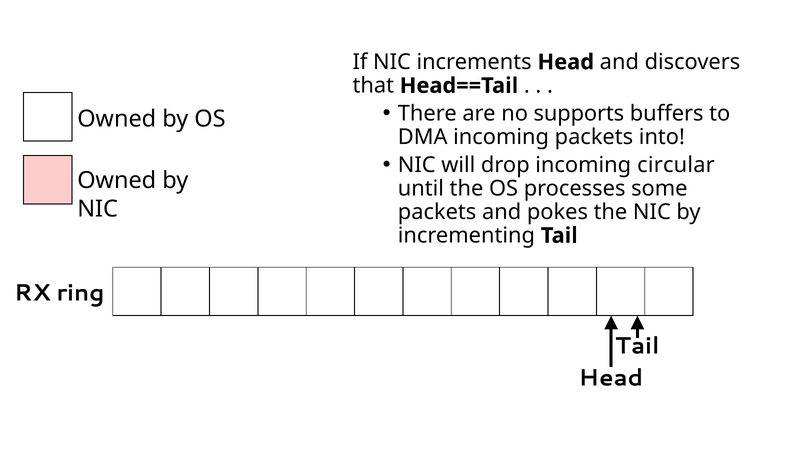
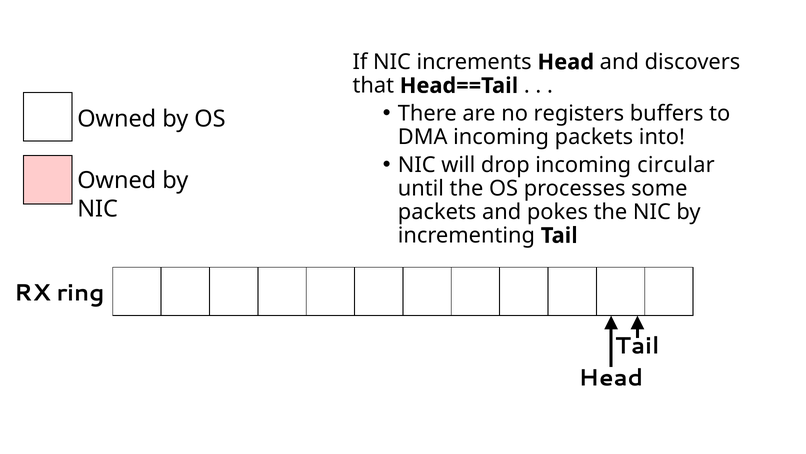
supports: supports -> registers
